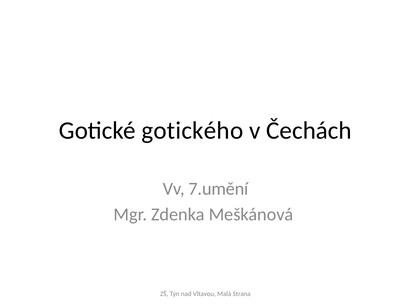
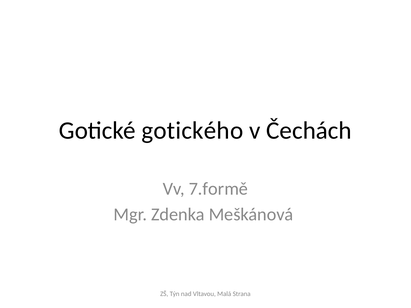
7.umění: 7.umění -> 7.formě
